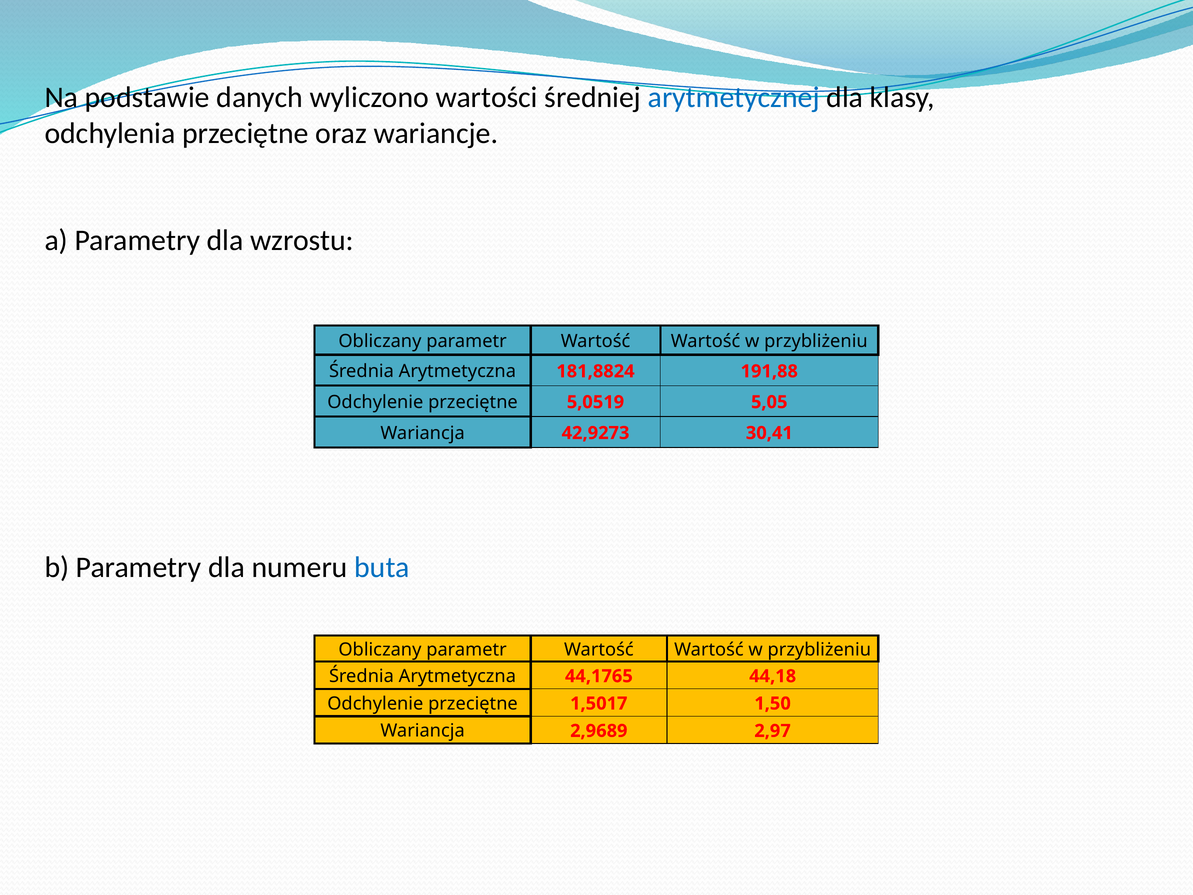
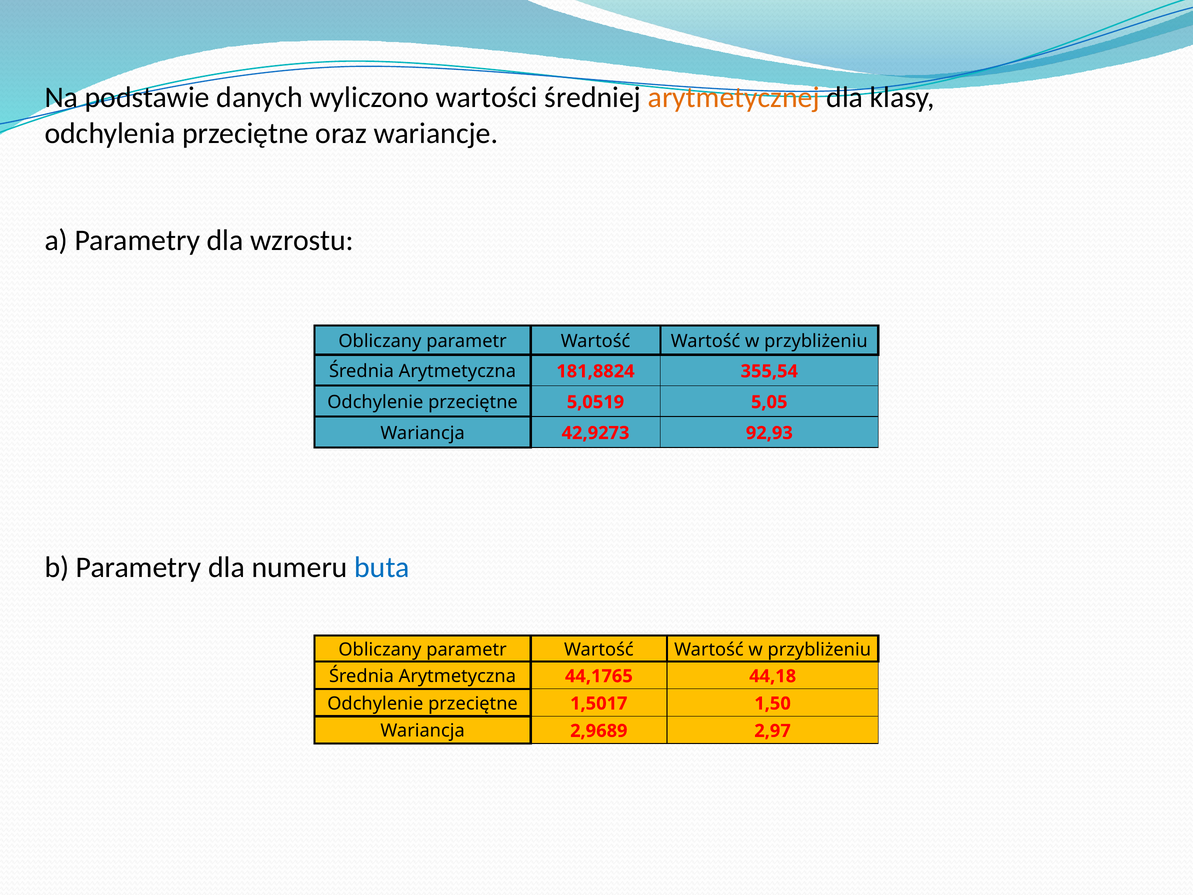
arytmetycznej colour: blue -> orange
191,88: 191,88 -> 355,54
30,41: 30,41 -> 92,93
